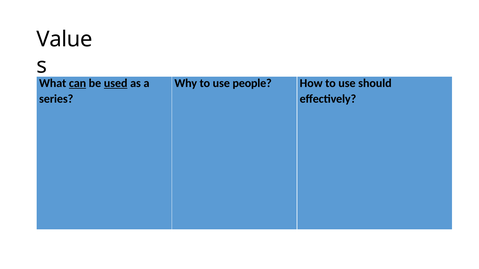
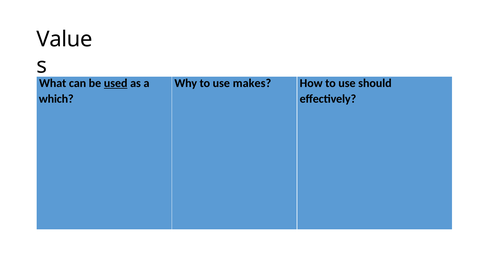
can underline: present -> none
people: people -> makes
series: series -> which
